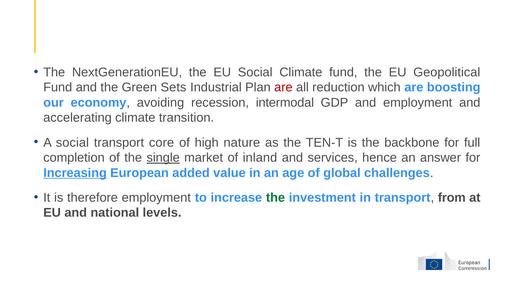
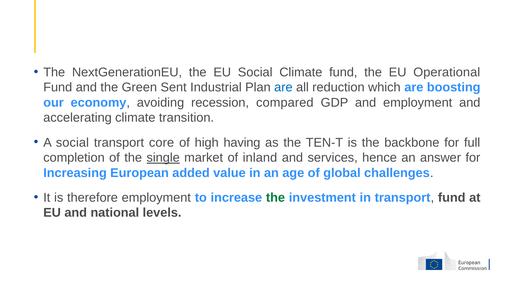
Geopolitical: Geopolitical -> Operational
Sets: Sets -> Sent
are at (283, 88) colour: red -> blue
intermodal: intermodal -> compared
nature: nature -> having
Increasing underline: present -> none
transport from: from -> fund
